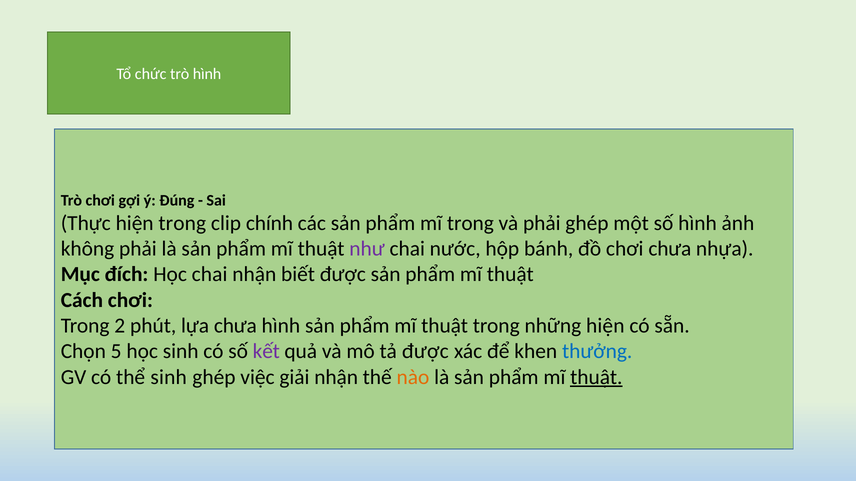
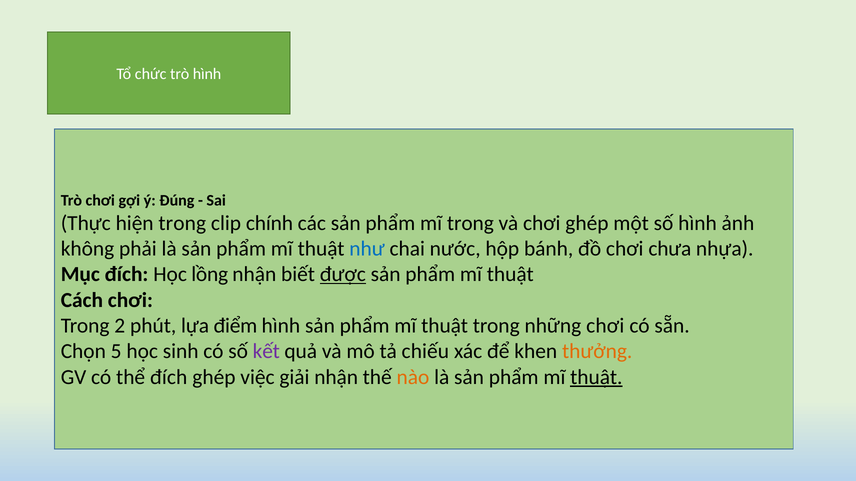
và phải: phải -> chơi
như colour: purple -> blue
Học chai: chai -> lồng
được at (343, 275) underline: none -> present
lựa chưa: chưa -> điểm
những hiện: hiện -> chơi
tả được: được -> chiếu
thưởng colour: blue -> orange
thể sinh: sinh -> đích
